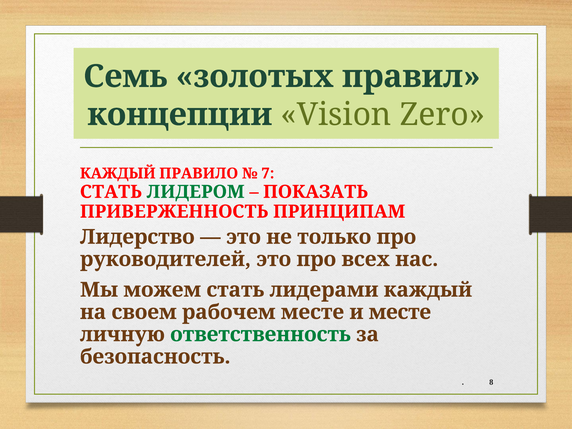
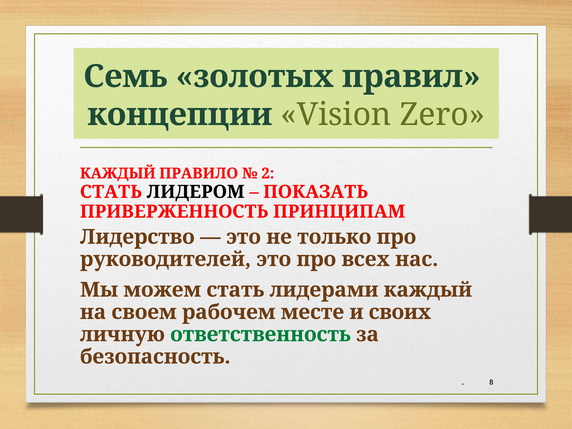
7: 7 -> 2
ЛИДЕРОМ colour: green -> black
и месте: месте -> своих
